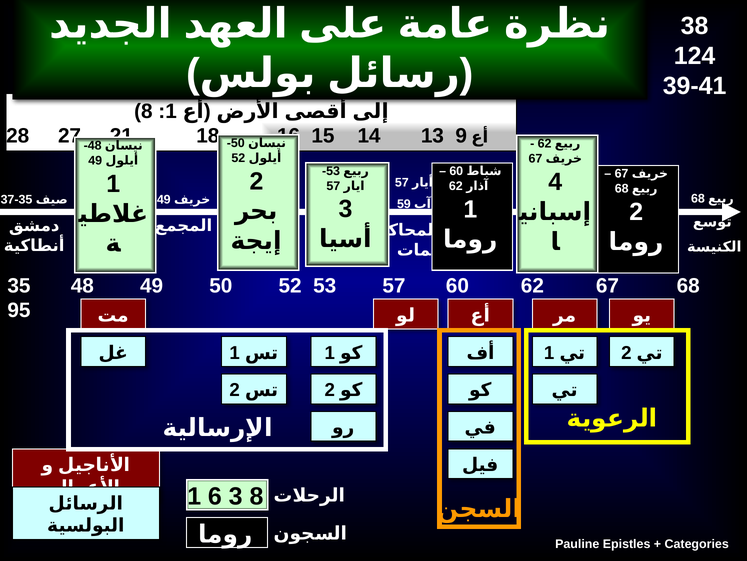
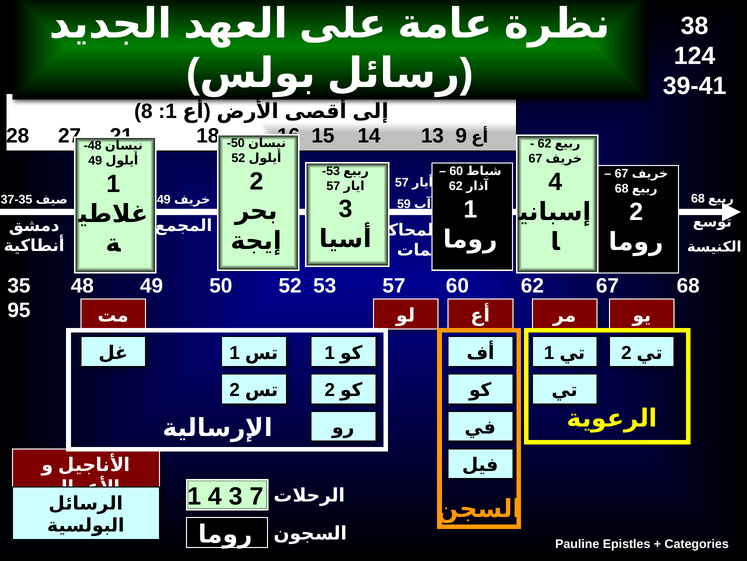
1 6: 6 -> 4
3 8: 8 -> 7
